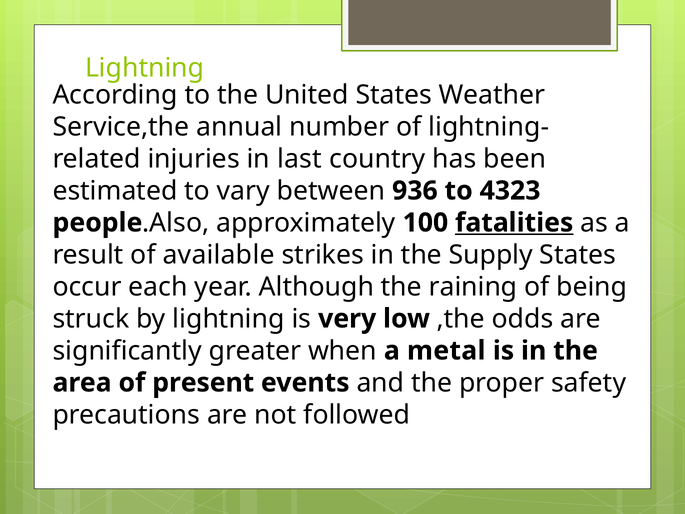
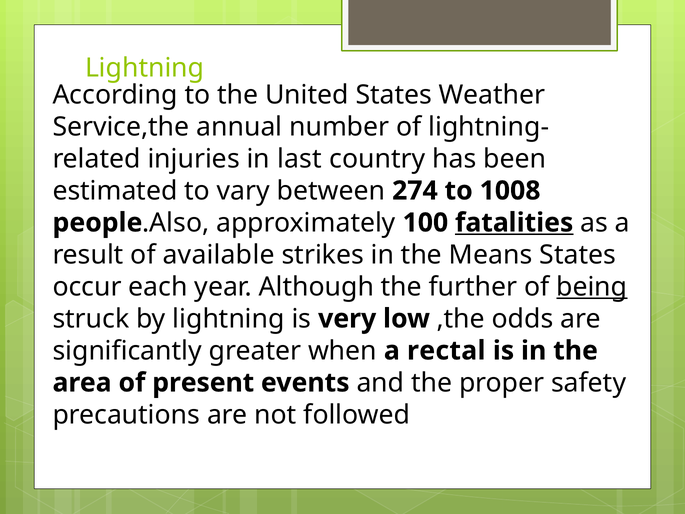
936: 936 -> 274
4323: 4323 -> 1008
Supply: Supply -> Means
raining: raining -> further
being underline: none -> present
metal: metal -> rectal
